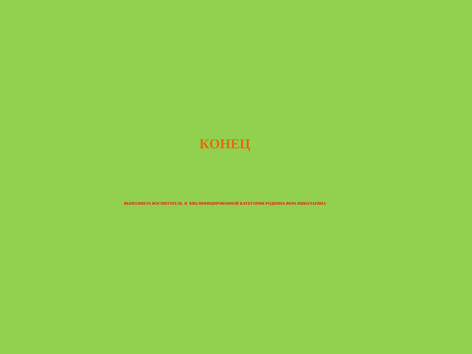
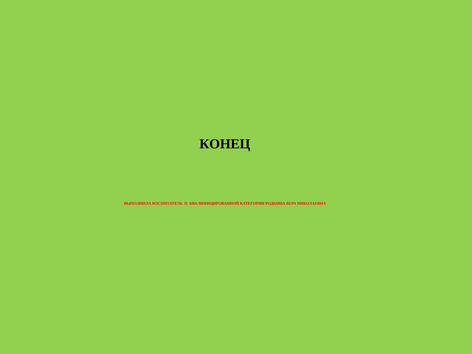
КОНЕЦ colour: orange -> black
